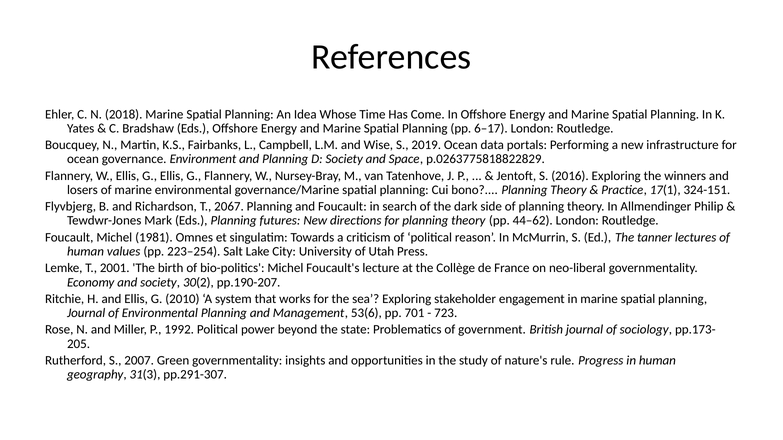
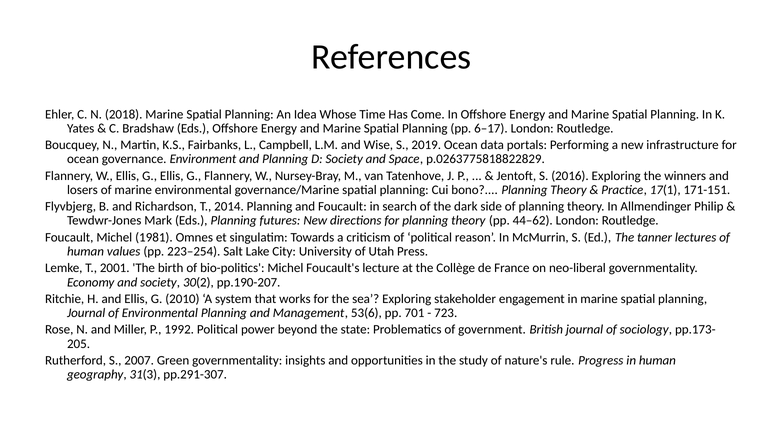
324-151: 324-151 -> 171-151
2067: 2067 -> 2014
